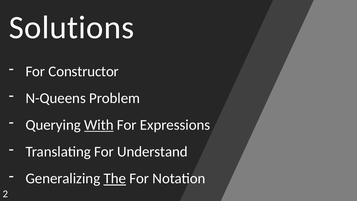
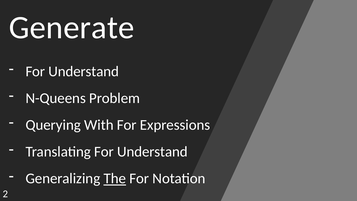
Solutions: Solutions -> Generate
Constructor at (84, 71): Constructor -> Understand
With underline: present -> none
